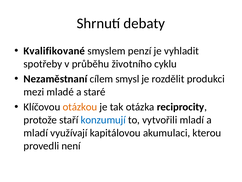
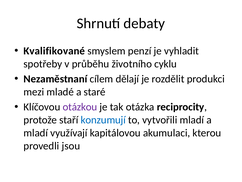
smysl: smysl -> dělají
otázkou colour: orange -> purple
není: není -> jsou
